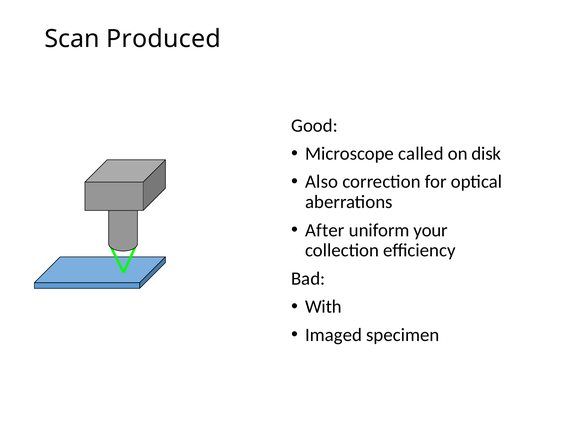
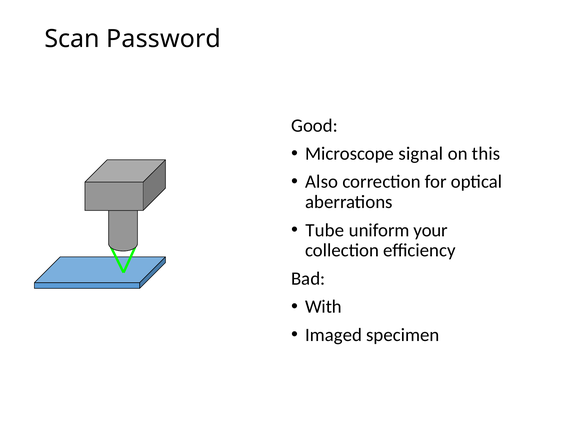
Produced: Produced -> Password
called: called -> signal
disk: disk -> this
After: After -> Tube
